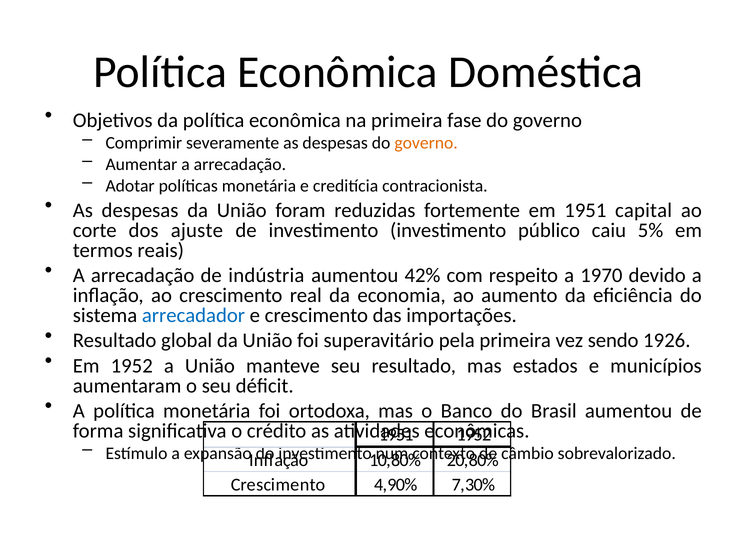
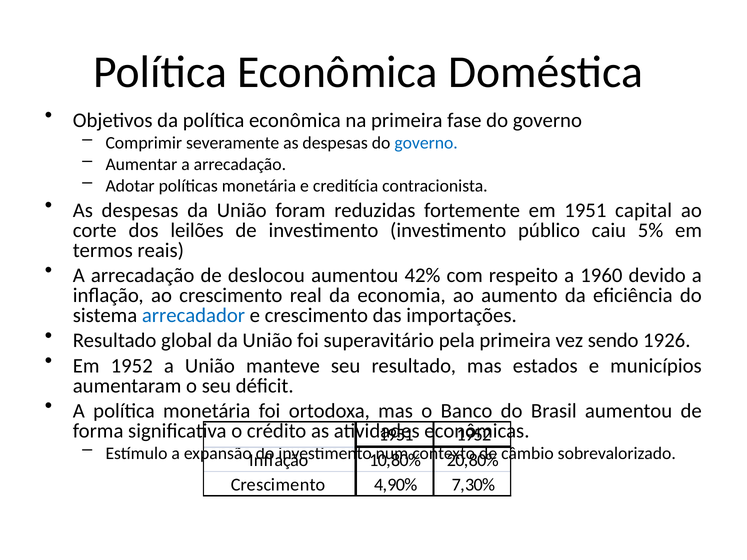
governo at (426, 143) colour: orange -> blue
ajuste: ajuste -> leilões
indústria: indústria -> deslocou
1970: 1970 -> 1960
